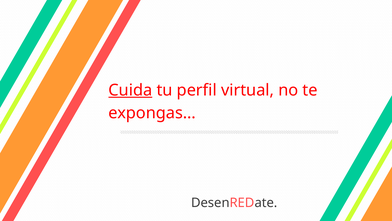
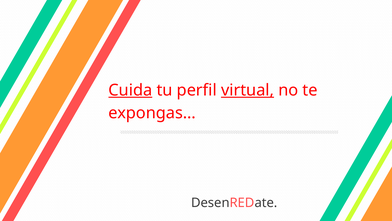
virtual underline: none -> present
